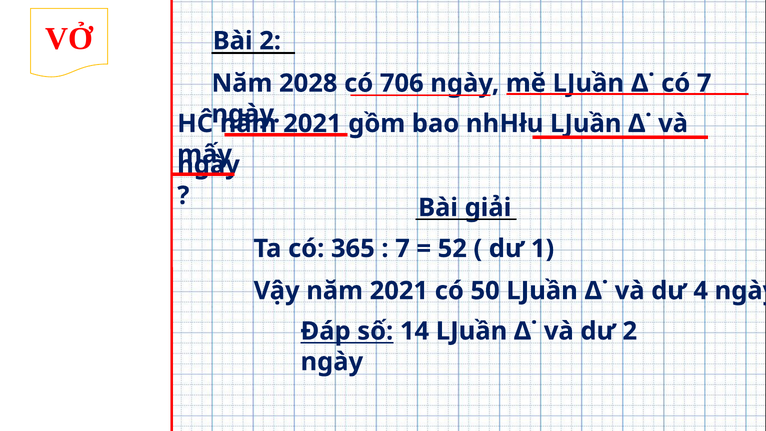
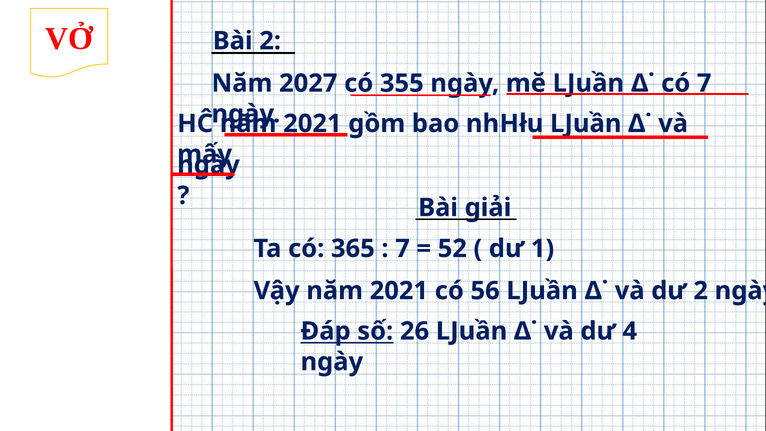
2028: 2028 -> 2027
706: 706 -> 355
50: 50 -> 56
dư 4: 4 -> 2
14: 14 -> 26
dư 2: 2 -> 4
